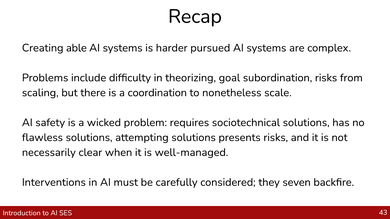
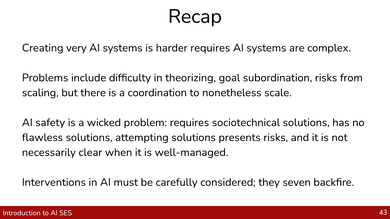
able: able -> very
harder pursued: pursued -> requires
